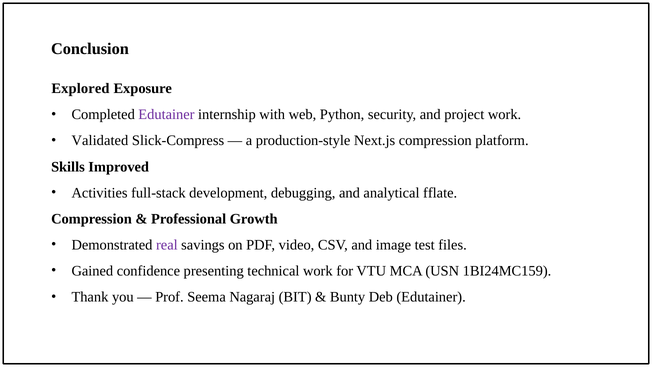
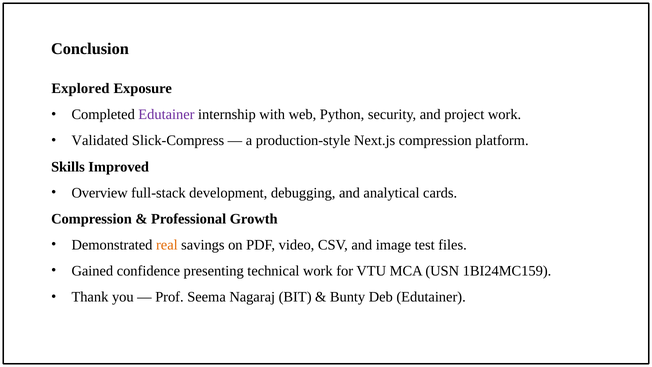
Activities: Activities -> Overview
fflate: fflate -> cards
real colour: purple -> orange
